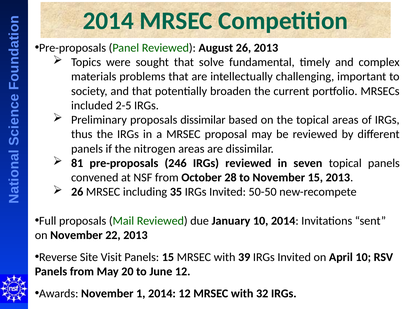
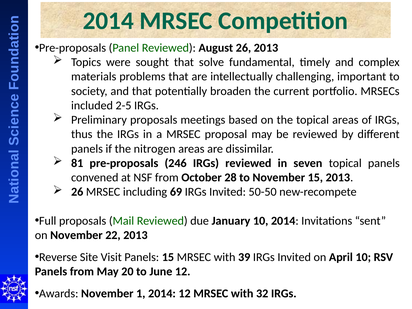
proposals dissimilar: dissimilar -> meetings
35: 35 -> 69
